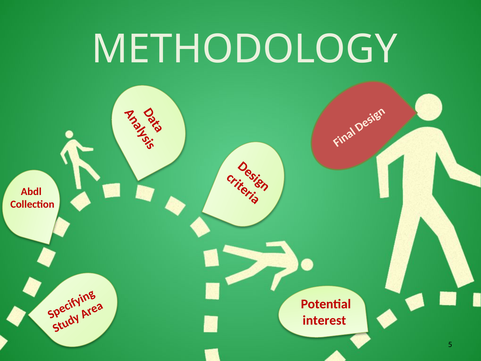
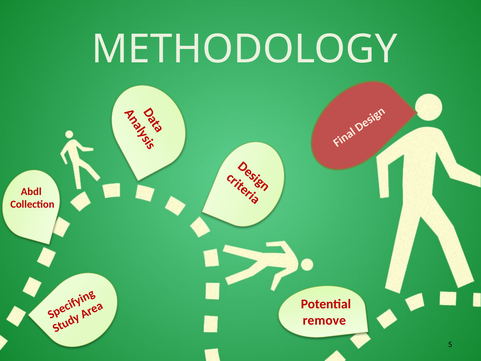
interest: interest -> remove
